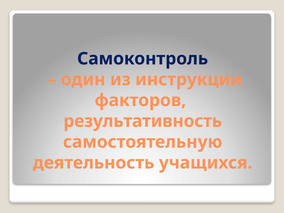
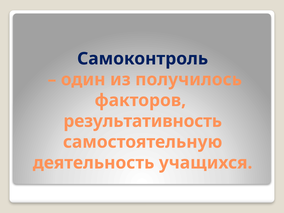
инструкции: инструкции -> получилось
